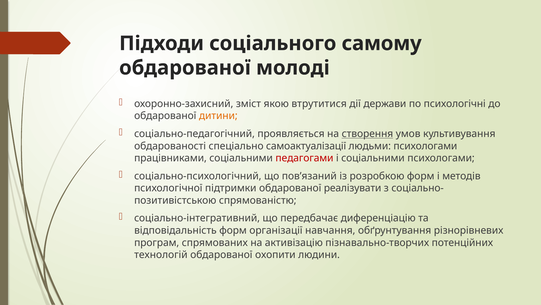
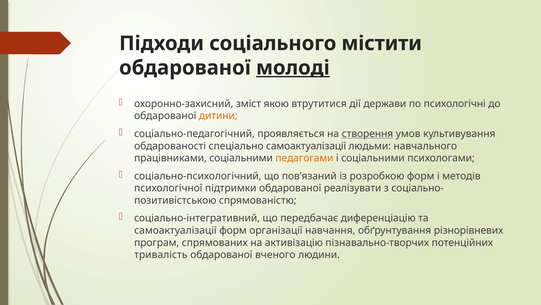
самому: самому -> містити
молоді underline: none -> present
людьми психологами: психологами -> навчального
педагогами colour: red -> orange
відповідальність at (175, 230): відповідальність -> самоактуалізації
технологій: технологій -> тривалість
охопити: охопити -> вченого
